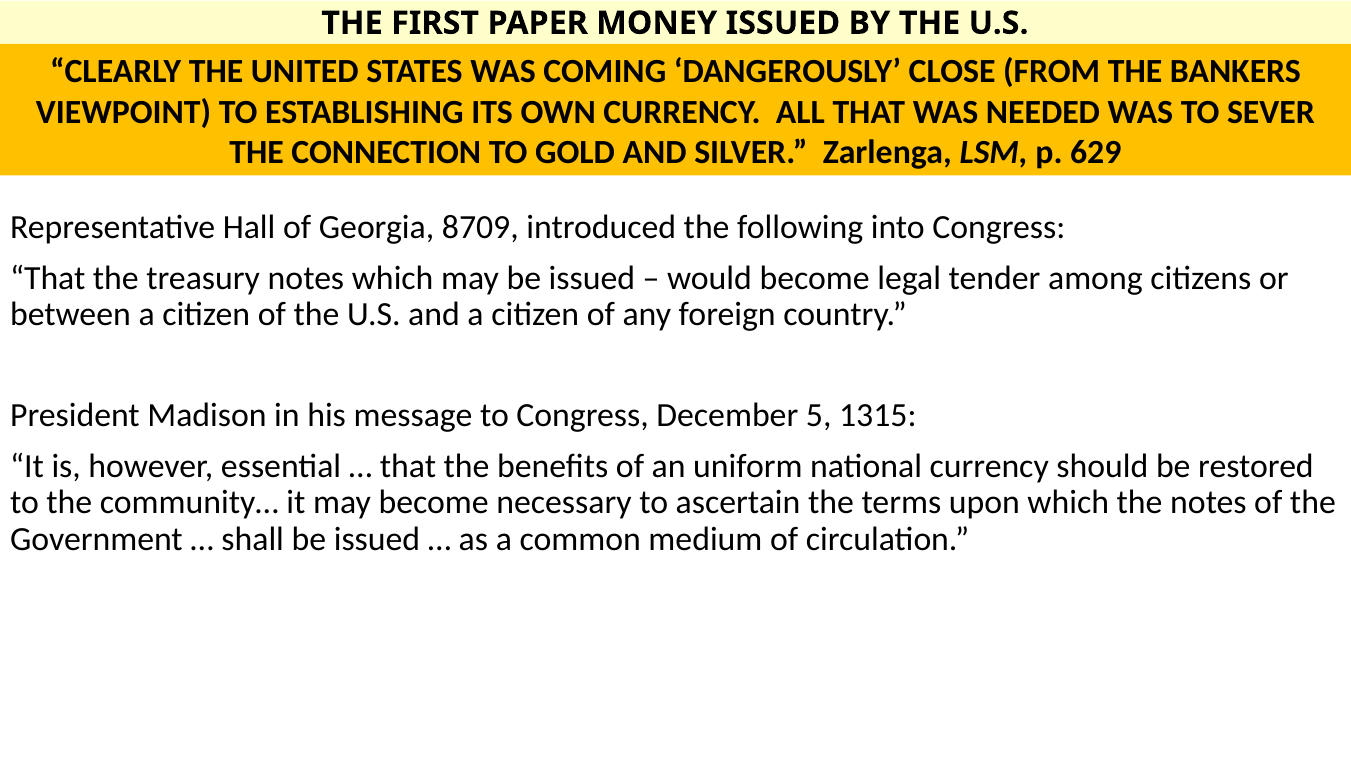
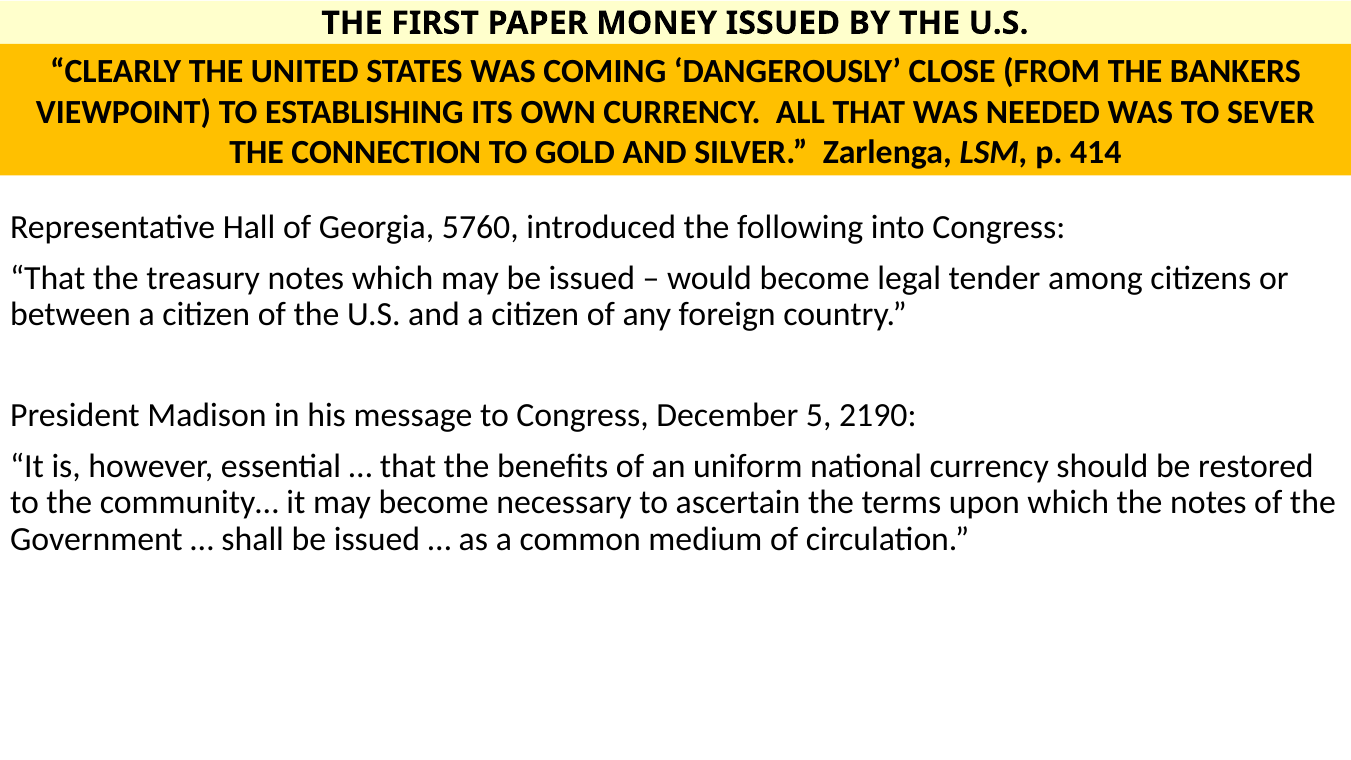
629: 629 -> 414
8709: 8709 -> 5760
1315: 1315 -> 2190
